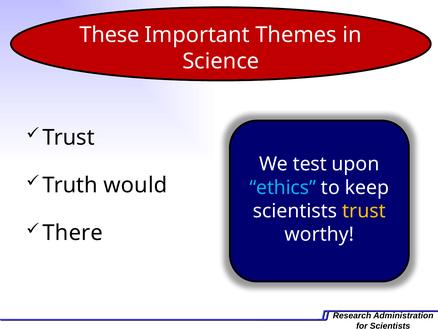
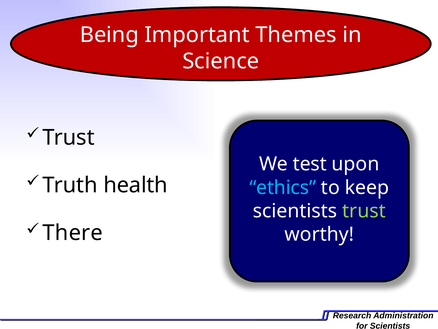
These: These -> Being
would: would -> health
trust at (364, 211) colour: yellow -> light green
